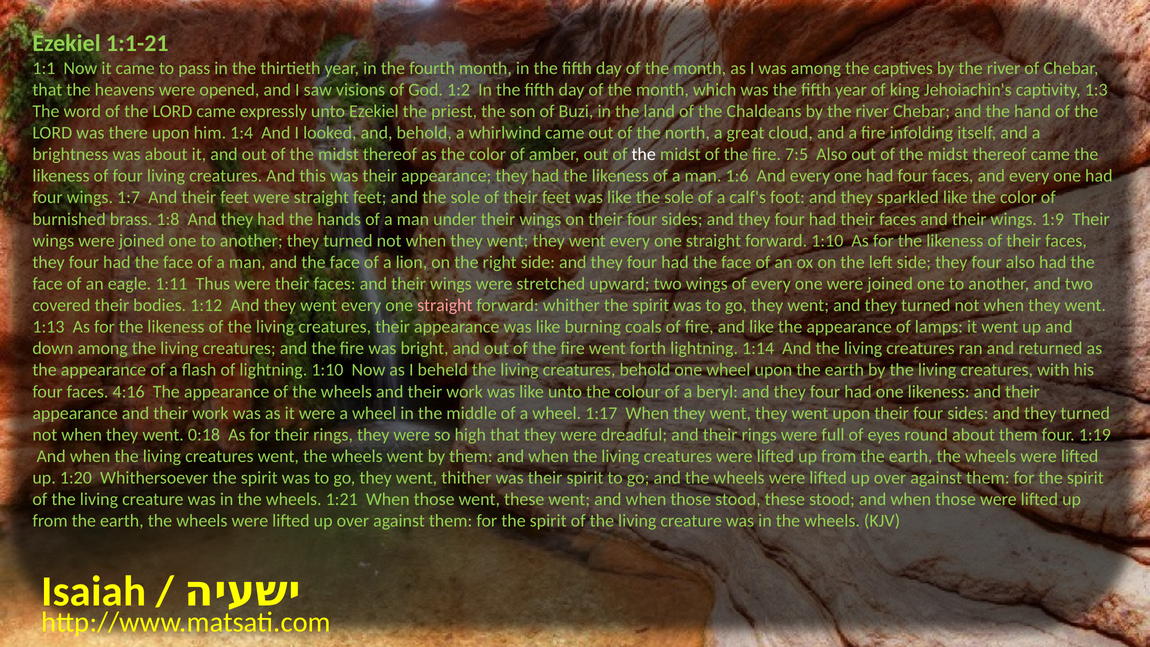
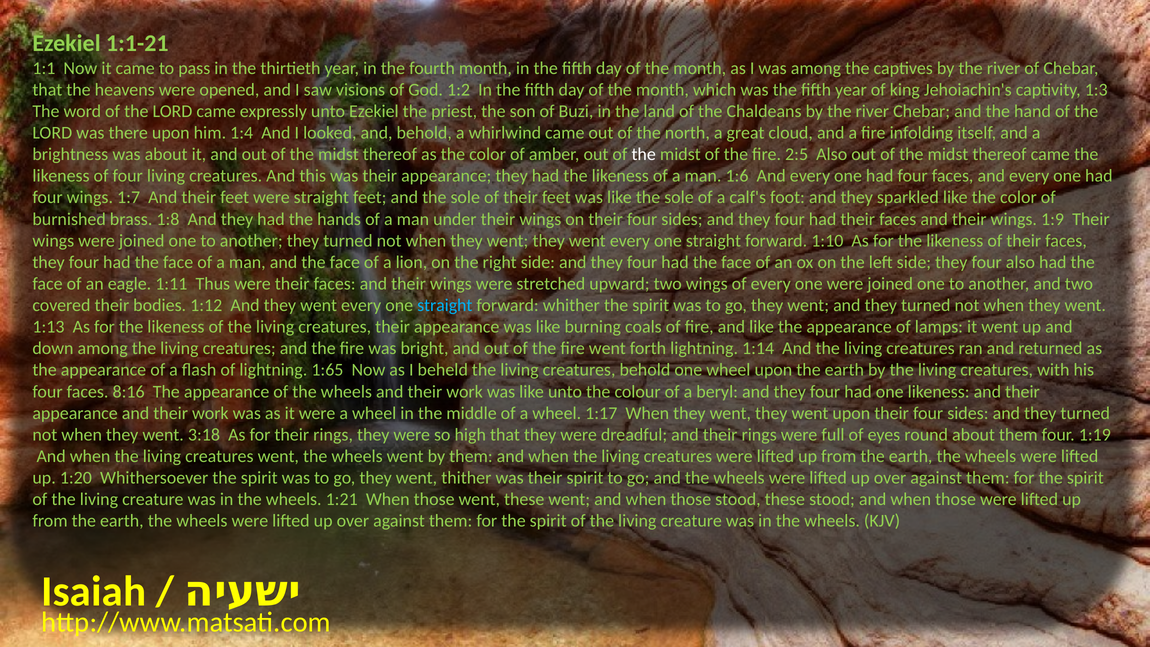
7:5: 7:5 -> 2:5
straight at (445, 305) colour: pink -> light blue
lightning 1:10: 1:10 -> 1:65
4:16: 4:16 -> 8:16
0:18: 0:18 -> 3:18
